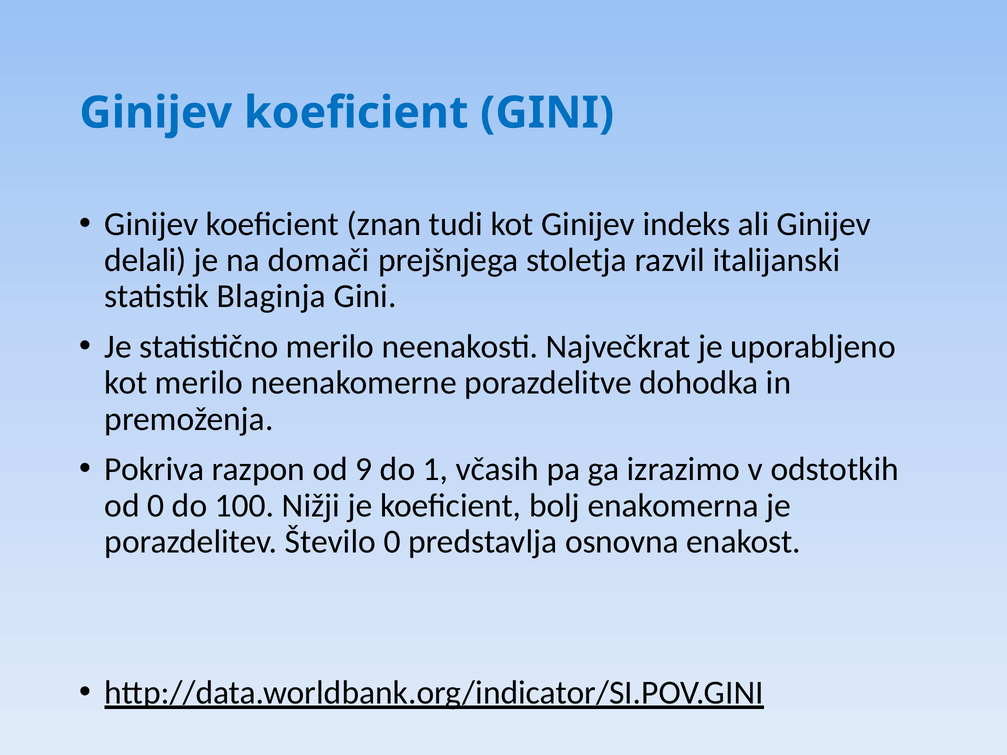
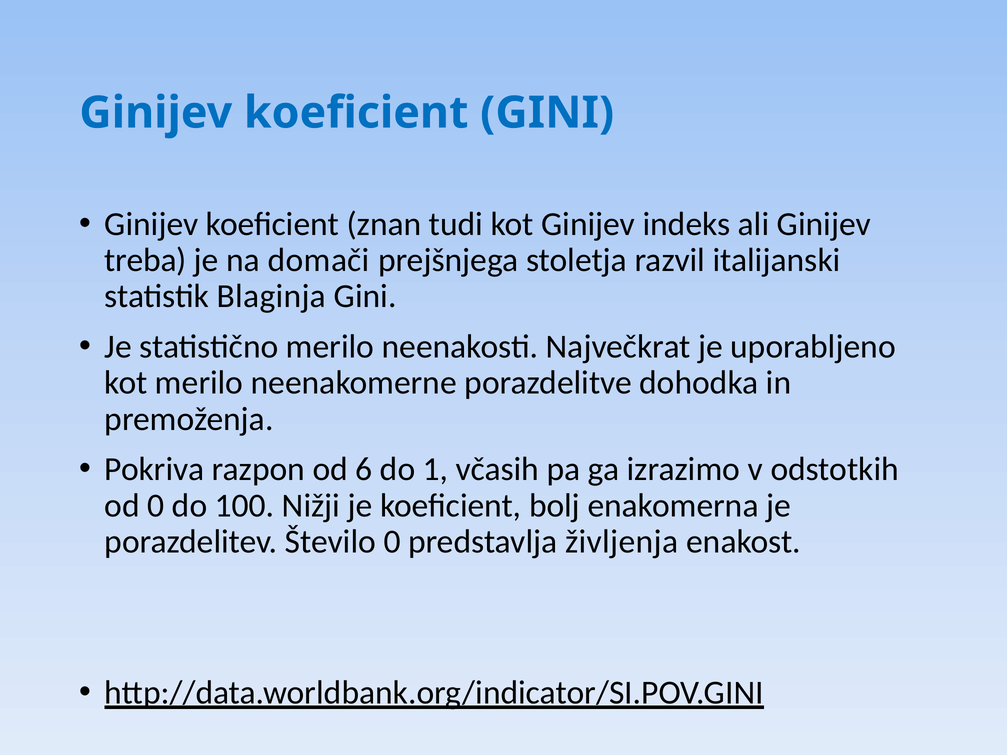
delali: delali -> treba
9: 9 -> 6
osnovna: osnovna -> življenja
